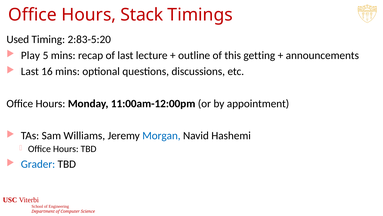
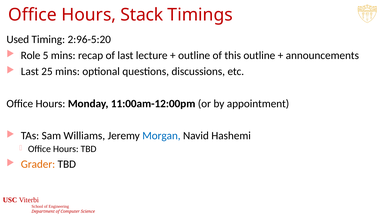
2:83-5:20: 2:83-5:20 -> 2:96-5:20
Play: Play -> Role
this getting: getting -> outline
16: 16 -> 25
Grader colour: blue -> orange
